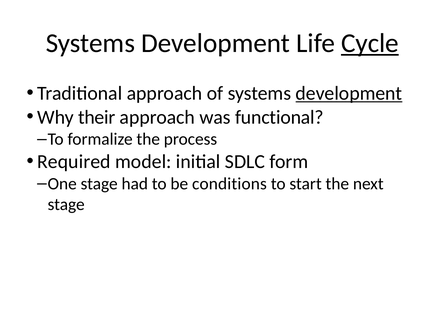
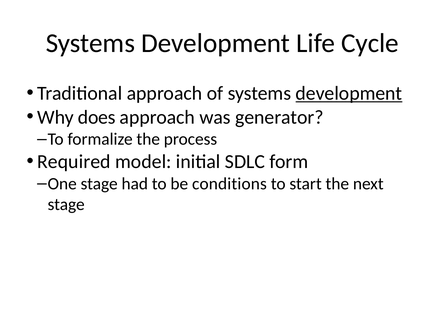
Cycle underline: present -> none
their: their -> does
functional: functional -> generator
